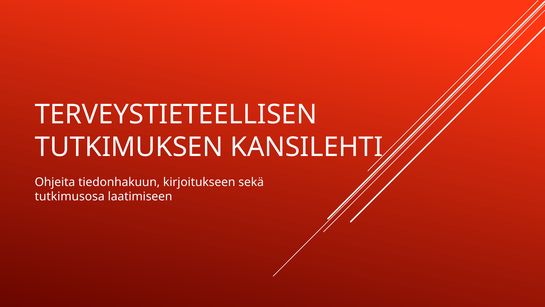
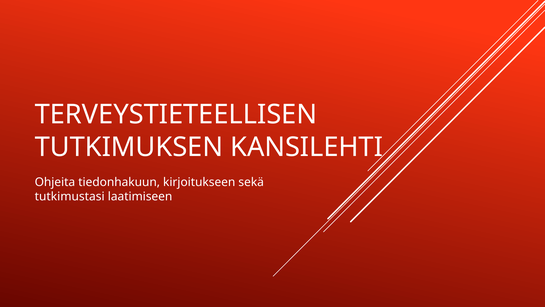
tutkimusosa: tutkimusosa -> tutkimustasi
